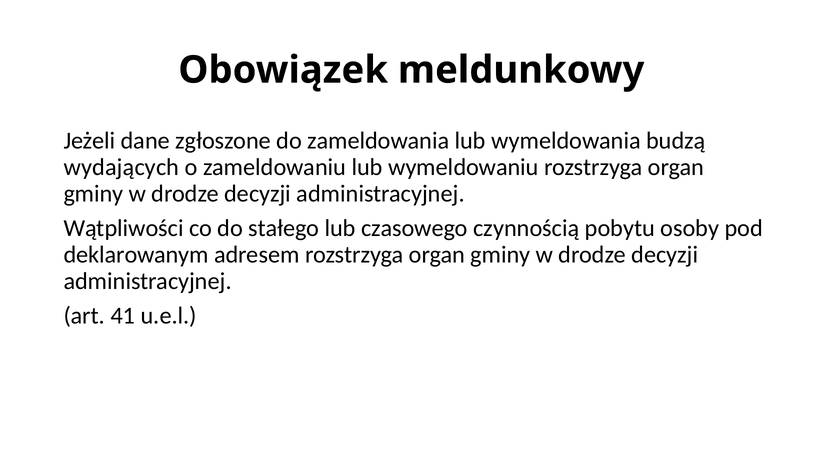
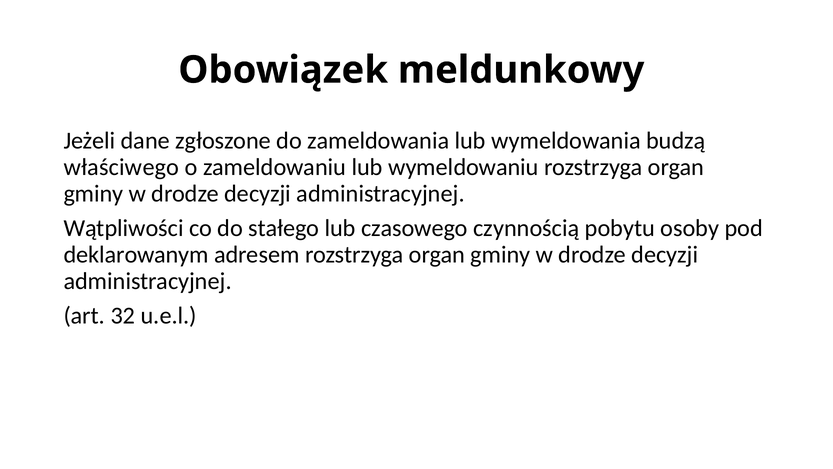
wydających: wydających -> właściwego
41: 41 -> 32
